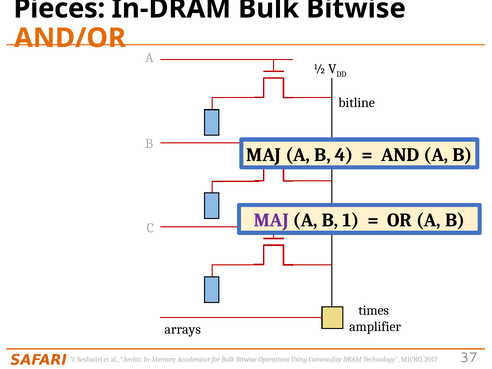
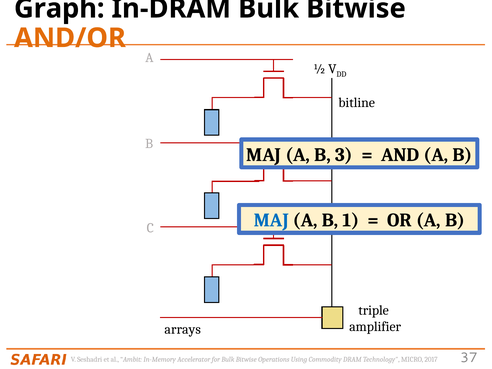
Pieces: Pieces -> Graph
4: 4 -> 3
MAJ at (271, 220) colour: purple -> blue
times: times -> triple
